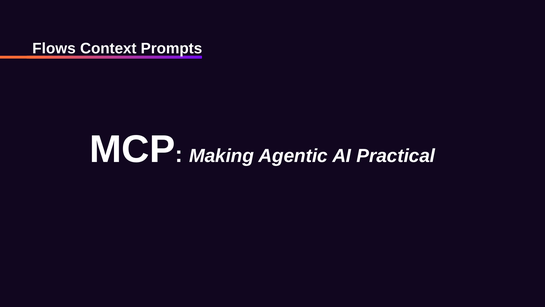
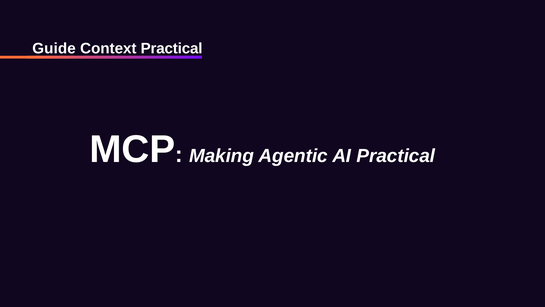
Flows: Flows -> Guide
Context Prompts: Prompts -> Practical
